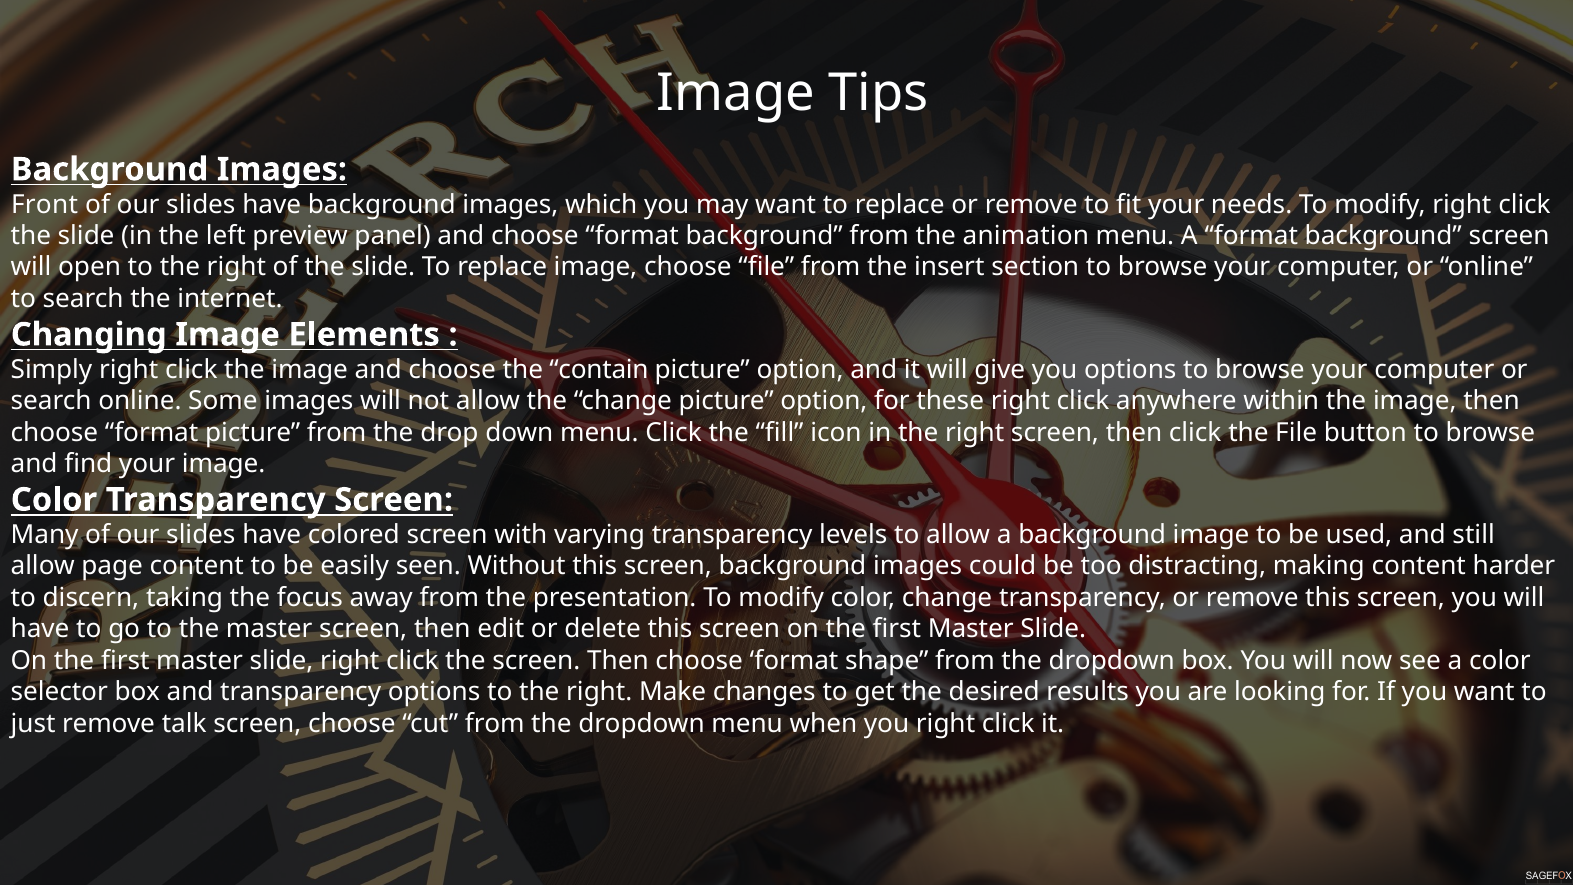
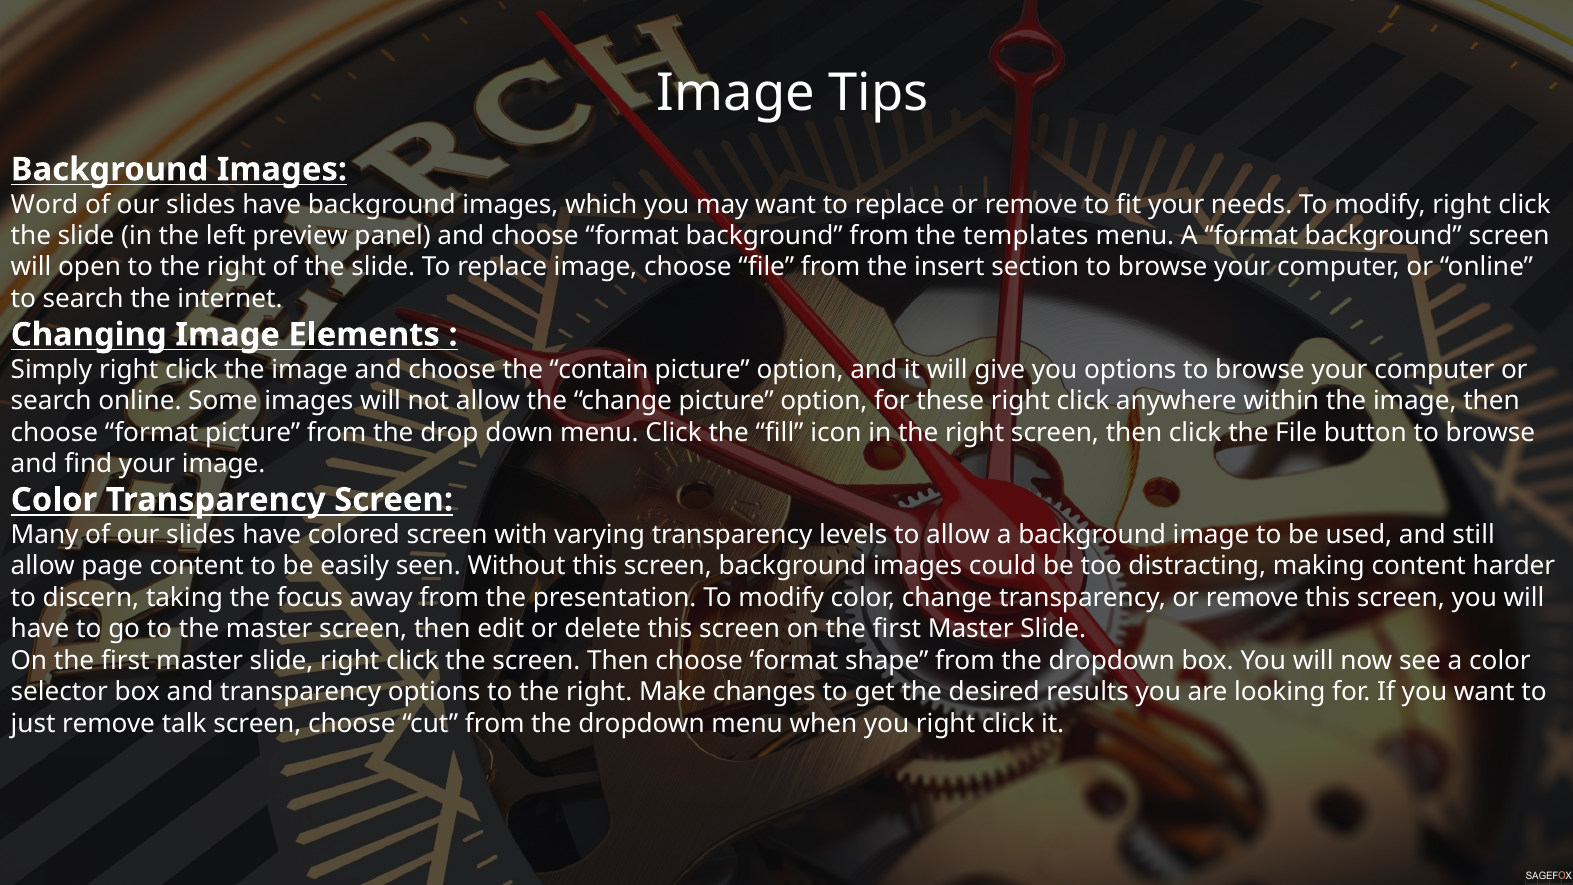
Front: Front -> Word
animation: animation -> templates
